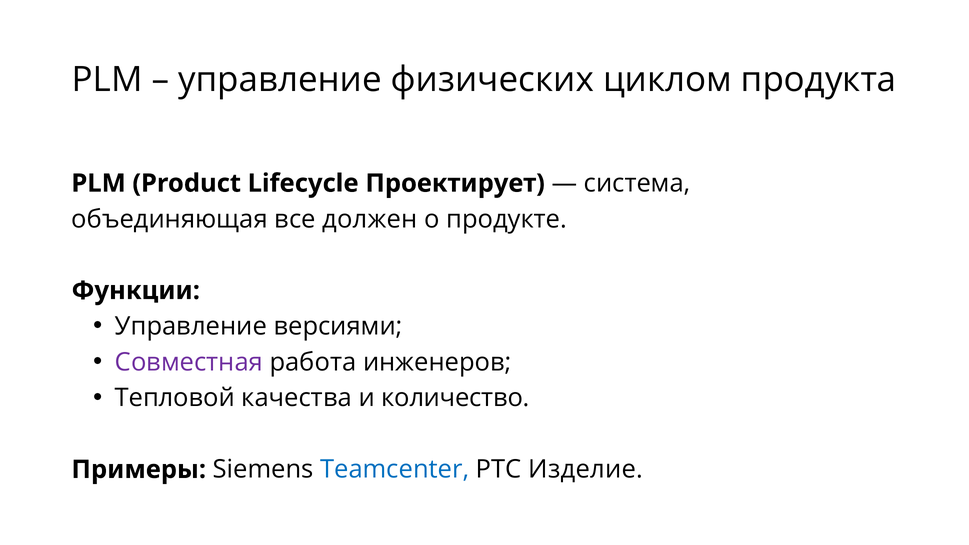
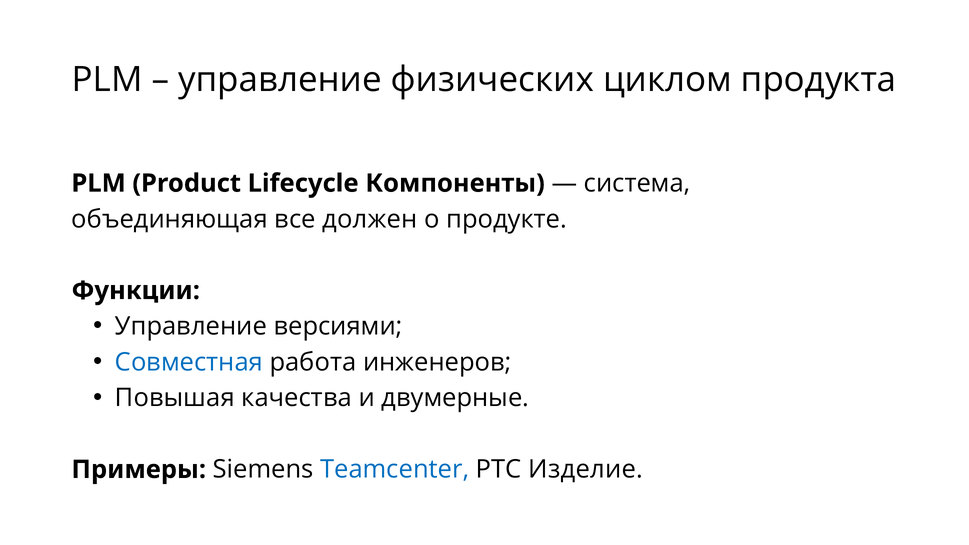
Проектирует: Проектирует -> Компоненты
Совместная colour: purple -> blue
Тепловой: Тепловой -> Повышая
количество: количество -> двумерные
